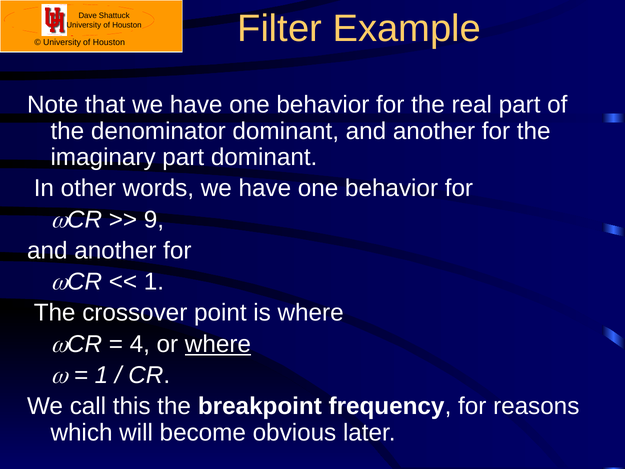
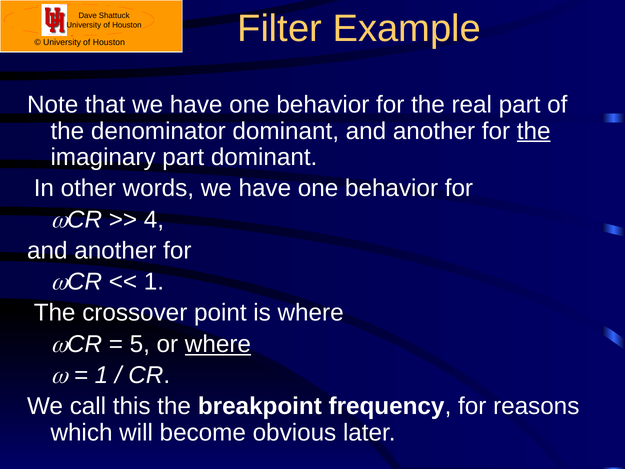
the at (534, 131) underline: none -> present
9: 9 -> 4
4: 4 -> 5
